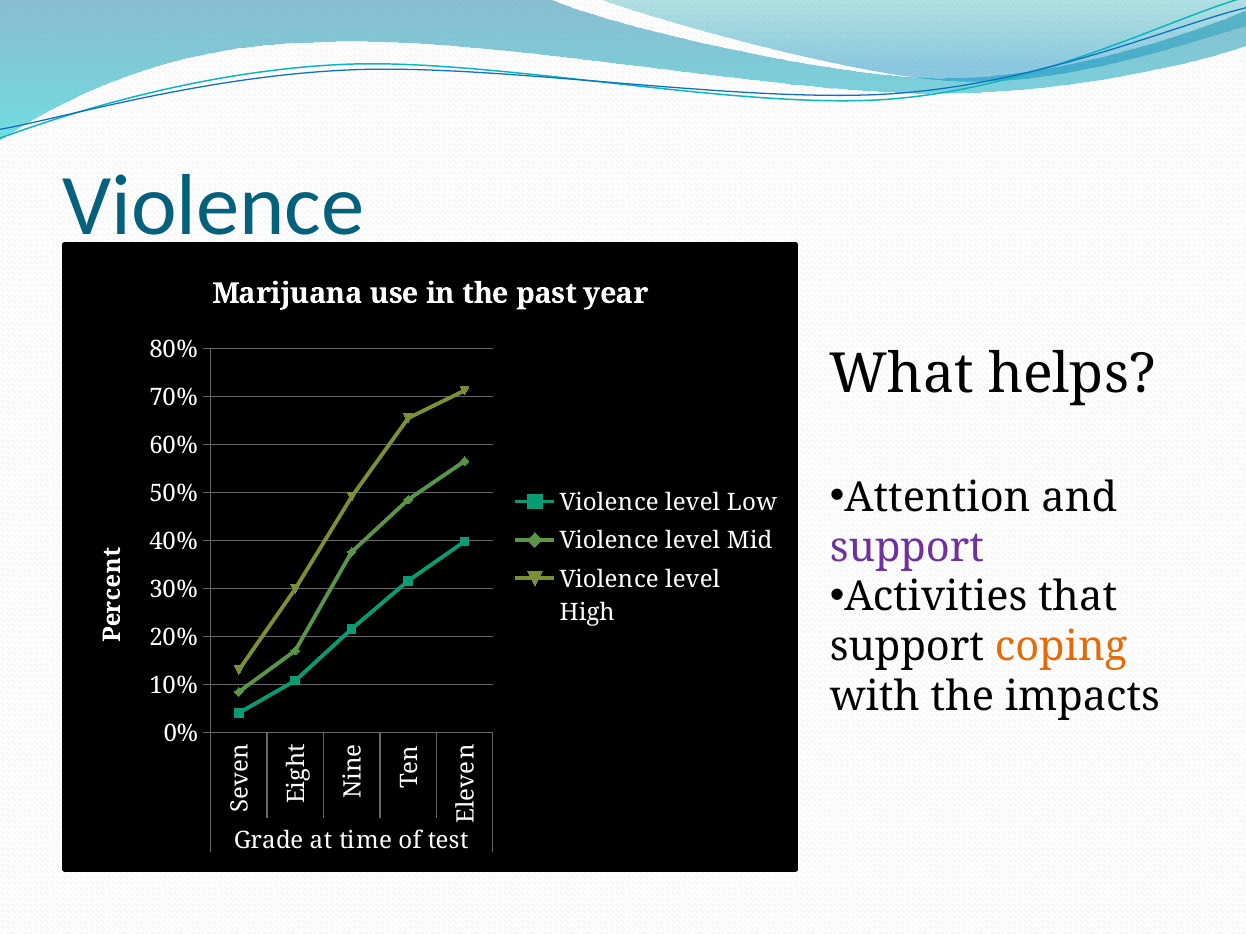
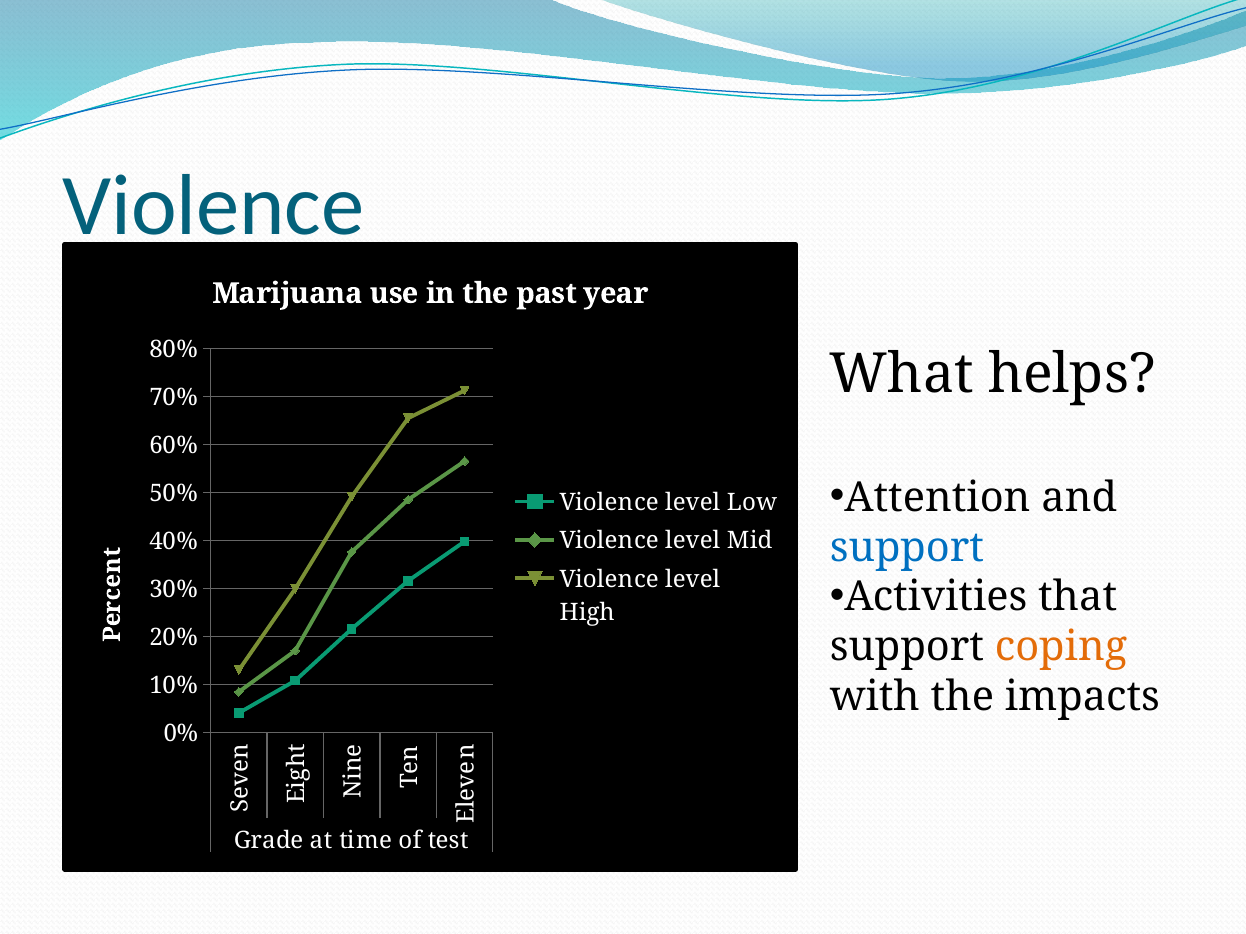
support at (907, 548) colour: purple -> blue
